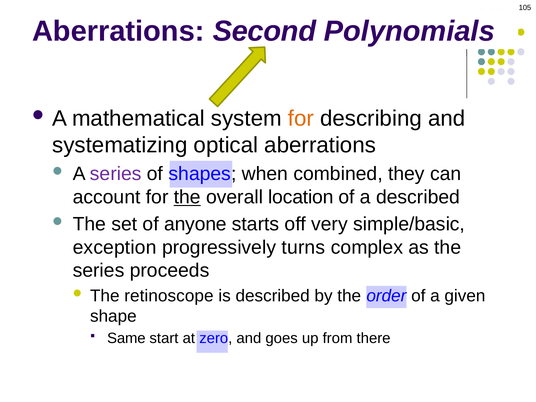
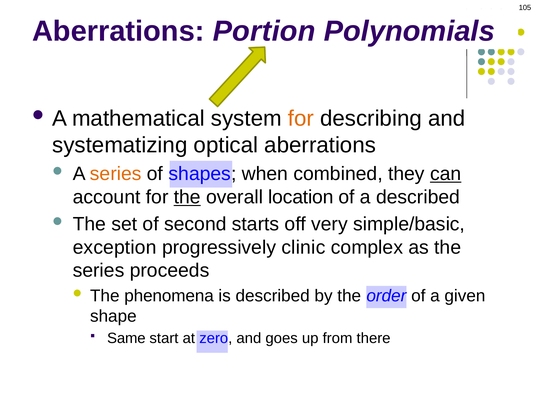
Second: Second -> Portion
series at (116, 174) colour: purple -> orange
can underline: none -> present
anyone: anyone -> second
turns: turns -> clinic
retinoscope: retinoscope -> phenomena
